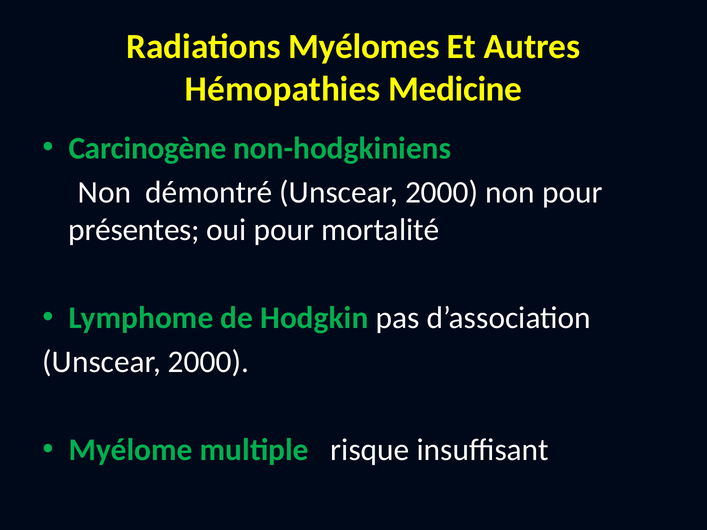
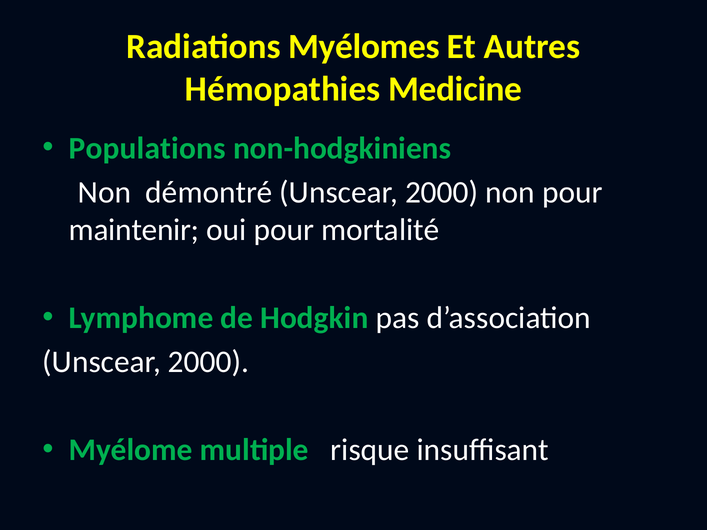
Carcinogène: Carcinogène -> Populations
présentes: présentes -> maintenir
